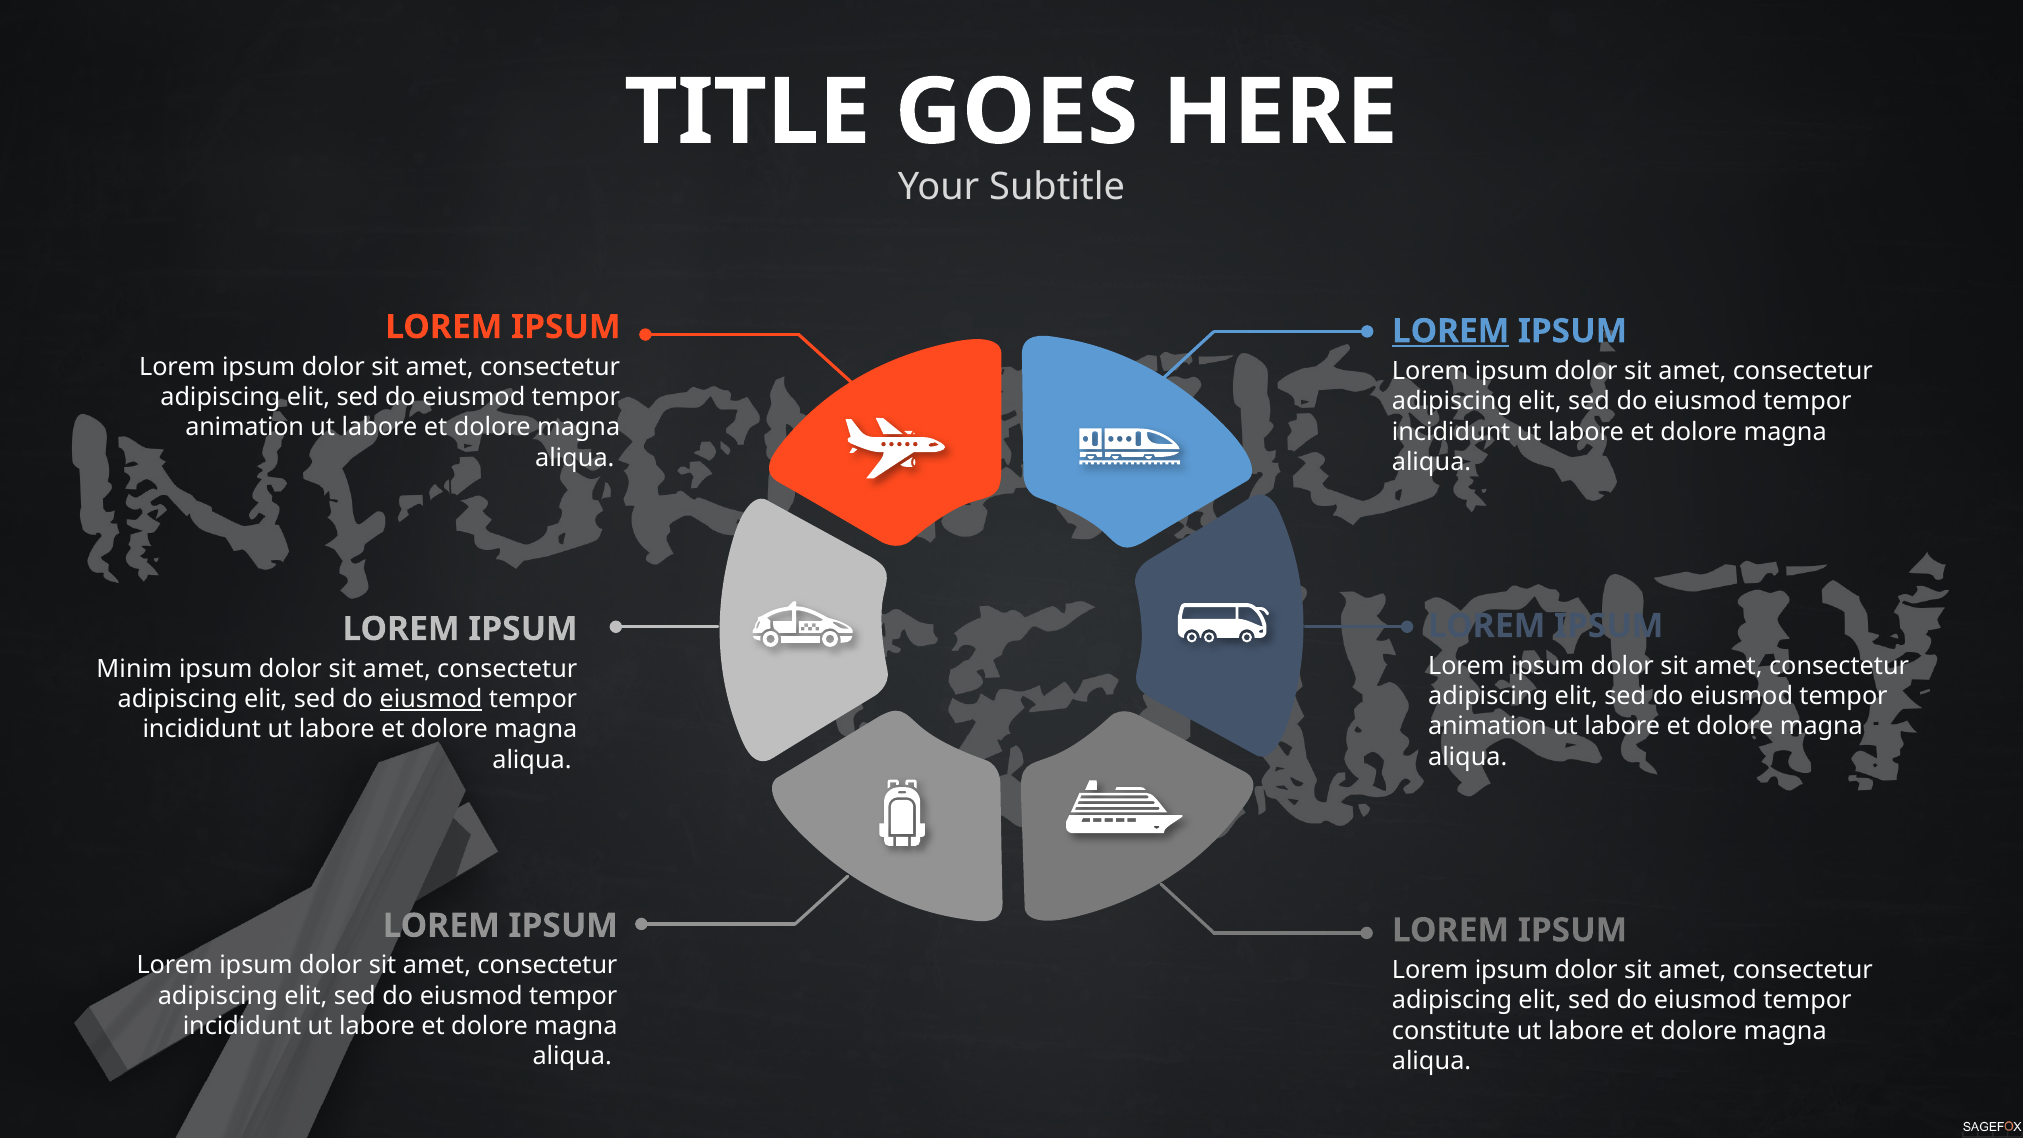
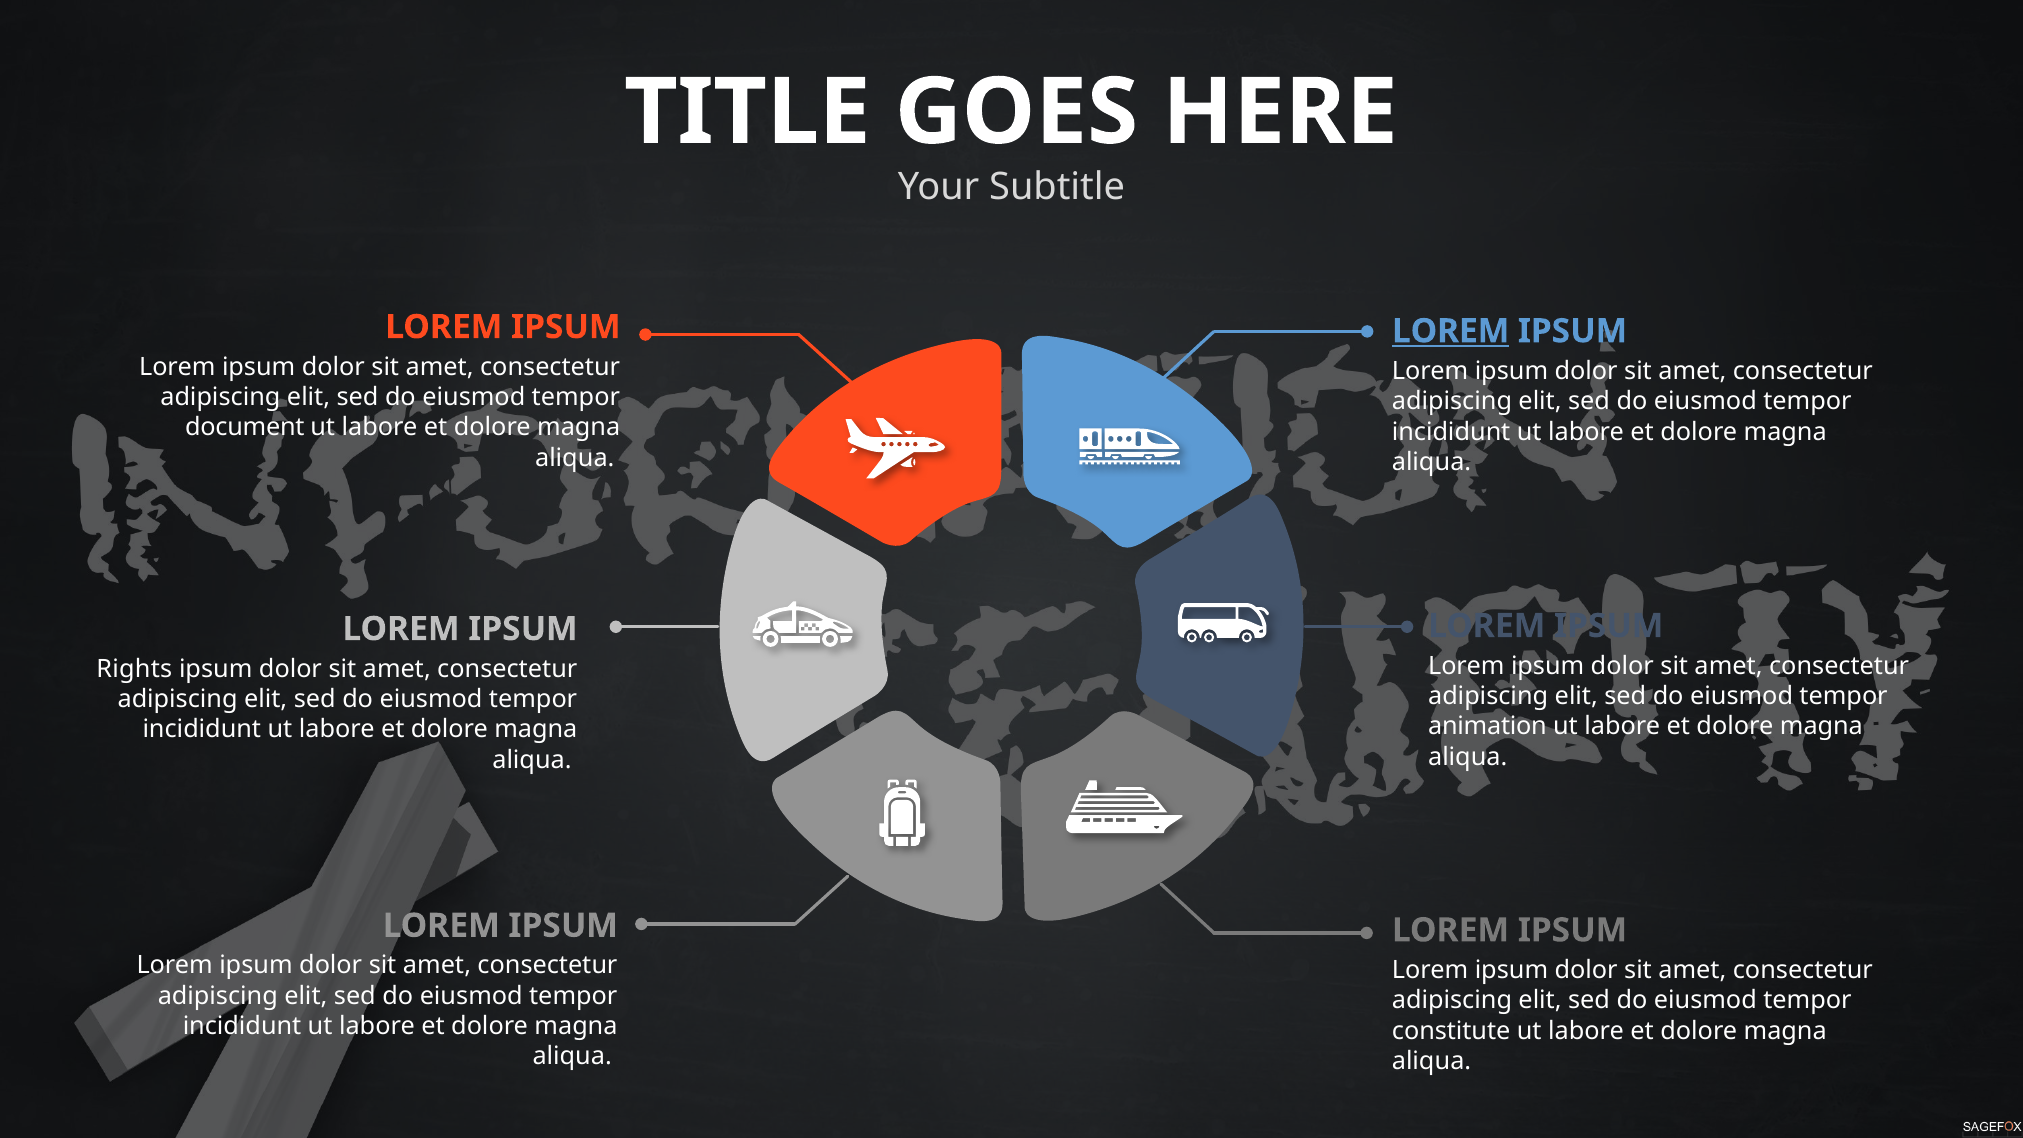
animation at (245, 428): animation -> document
Minim: Minim -> Rights
eiusmod at (431, 699) underline: present -> none
